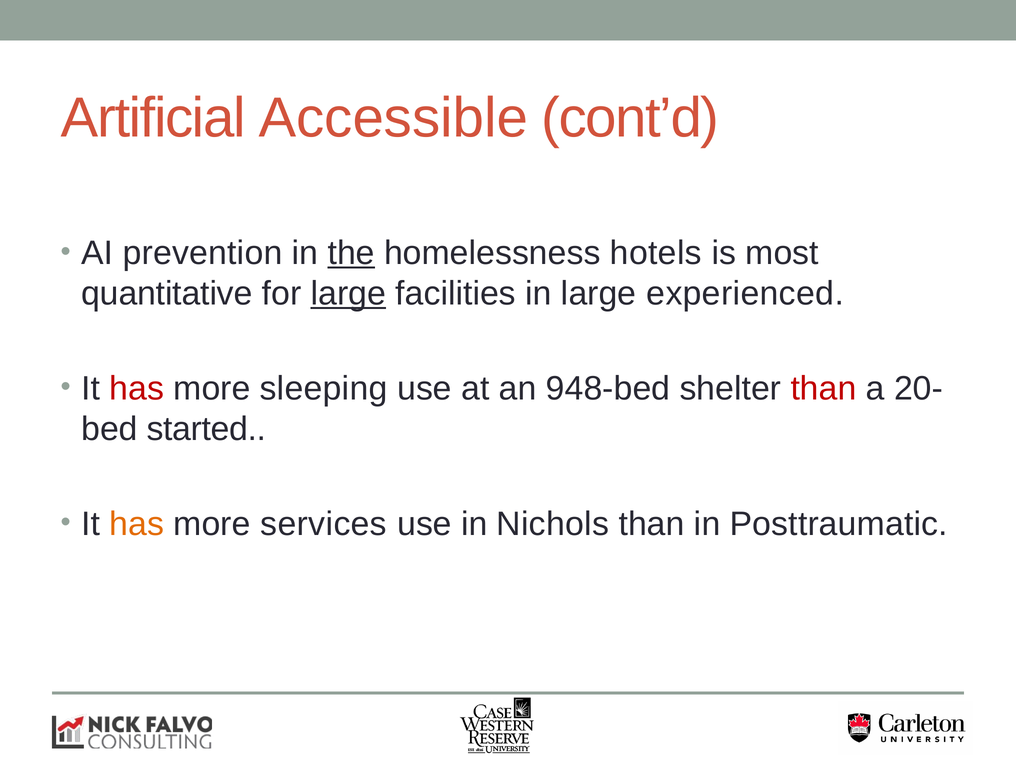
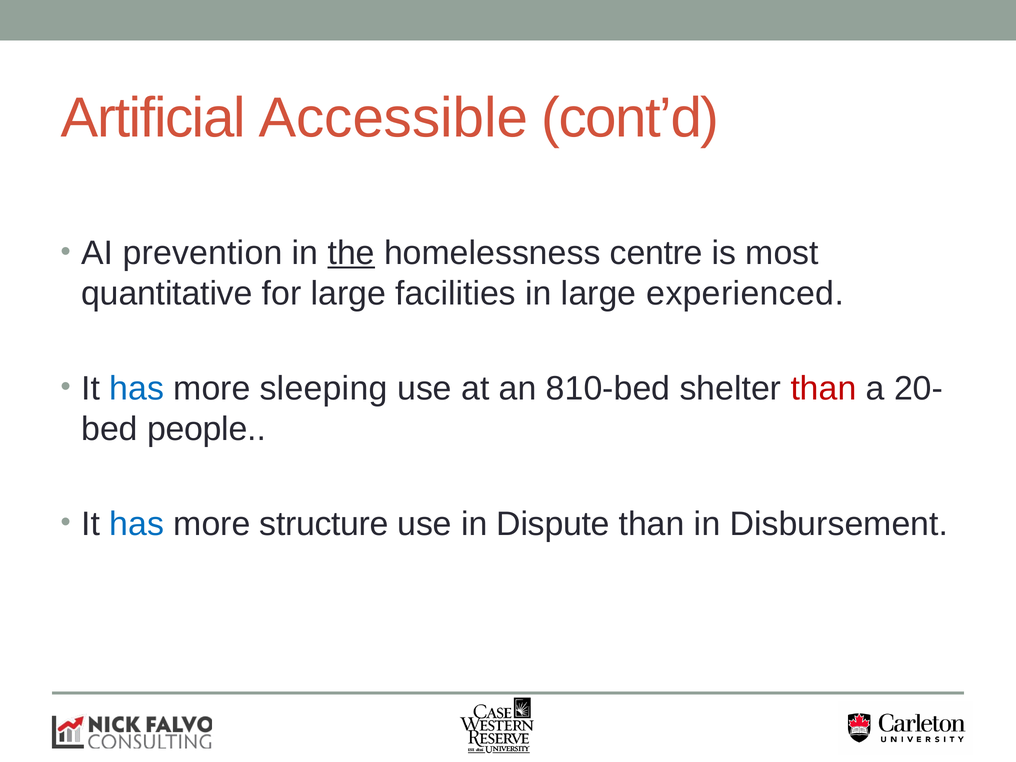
hotels: hotels -> centre
large at (348, 294) underline: present -> none
has at (137, 388) colour: red -> blue
948-bed: 948-bed -> 810-bed
started: started -> people
has at (137, 524) colour: orange -> blue
services: services -> structure
Nichols: Nichols -> Dispute
Posttraumatic: Posttraumatic -> Disbursement
